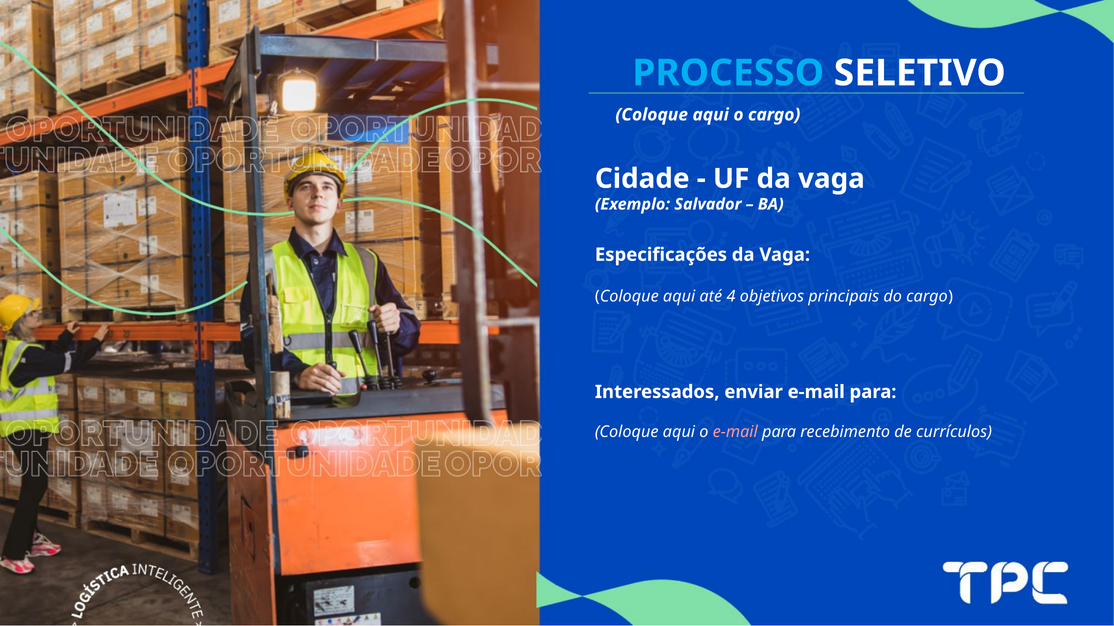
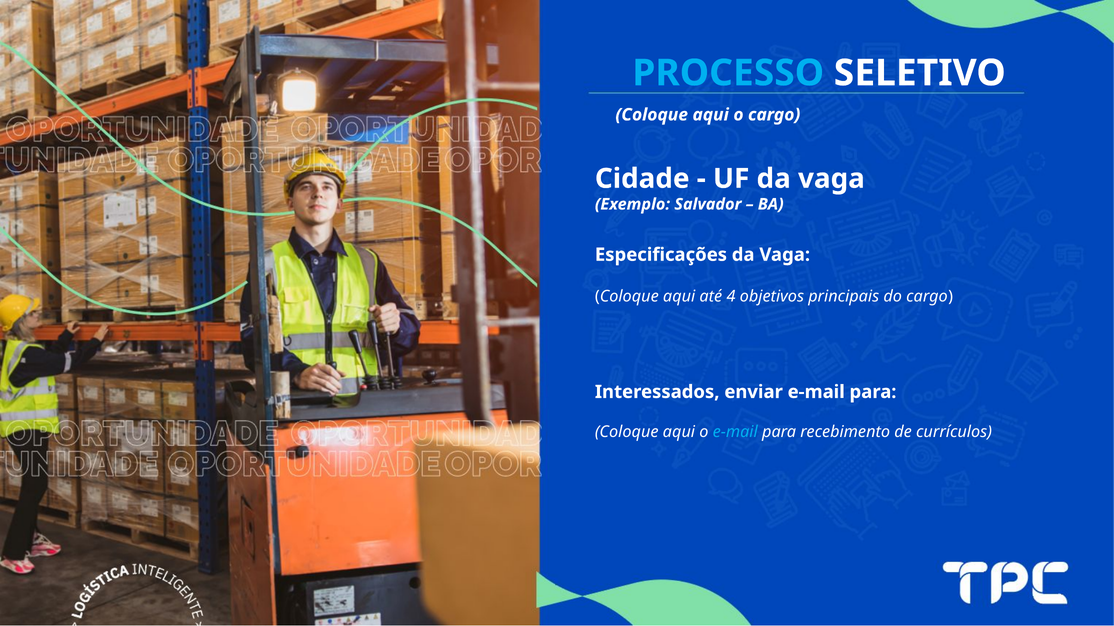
e-mail at (735, 433) colour: pink -> light blue
